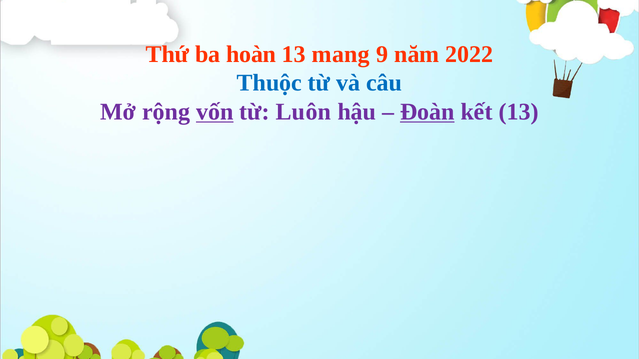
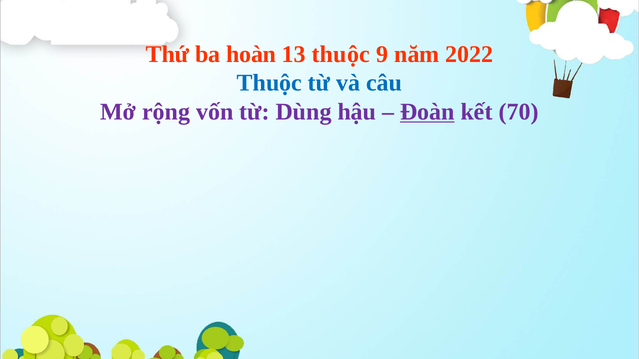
13 mang: mang -> thuộc
vốn underline: present -> none
Luôn: Luôn -> Dùng
kết 13: 13 -> 70
